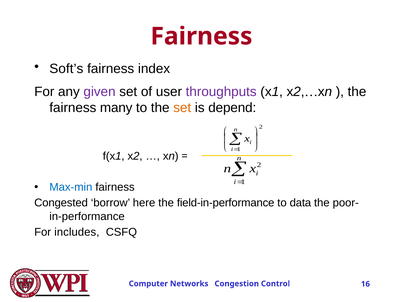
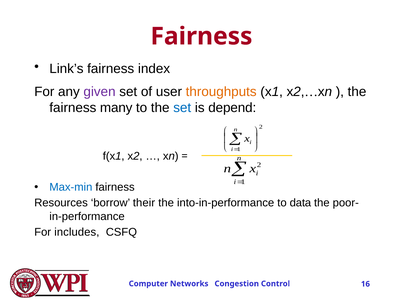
Soft’s: Soft’s -> Link’s
throughputs colour: purple -> orange
set at (182, 108) colour: orange -> blue
Congested: Congested -> Resources
here: here -> their
field-in-performance: field-in-performance -> into-in-performance
